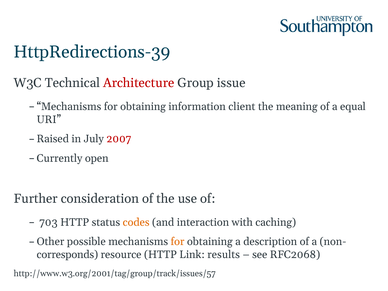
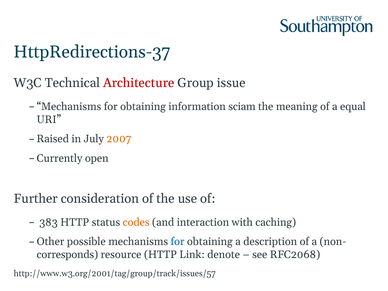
HttpRedirections-39: HttpRedirections-39 -> HttpRedirections-37
client: client -> sciam
2007 colour: red -> orange
703: 703 -> 383
for at (178, 242) colour: orange -> blue
results: results -> denote
